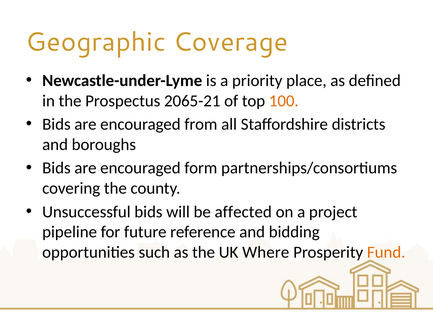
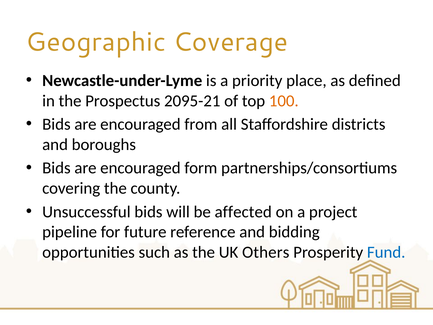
2065-21: 2065-21 -> 2095-21
Where: Where -> Others
Fund colour: orange -> blue
